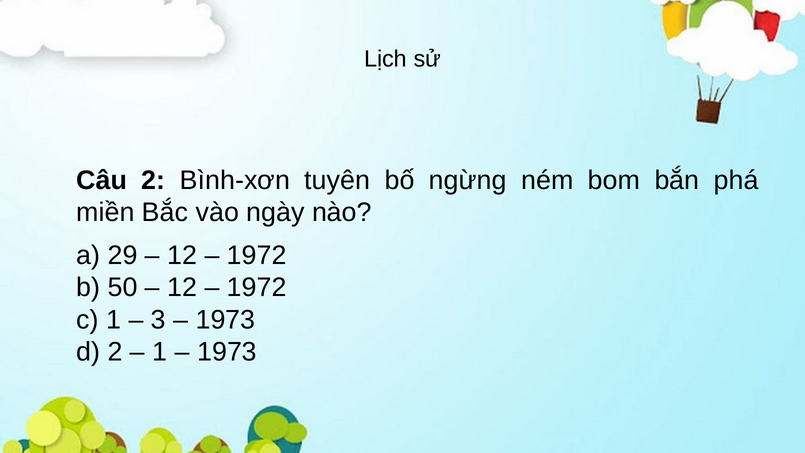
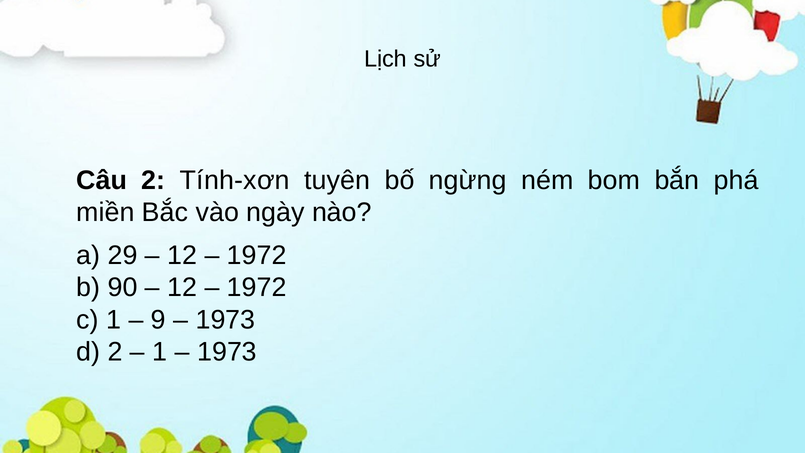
Bình-xơn: Bình-xơn -> Tính-xơn
50: 50 -> 90
3: 3 -> 9
